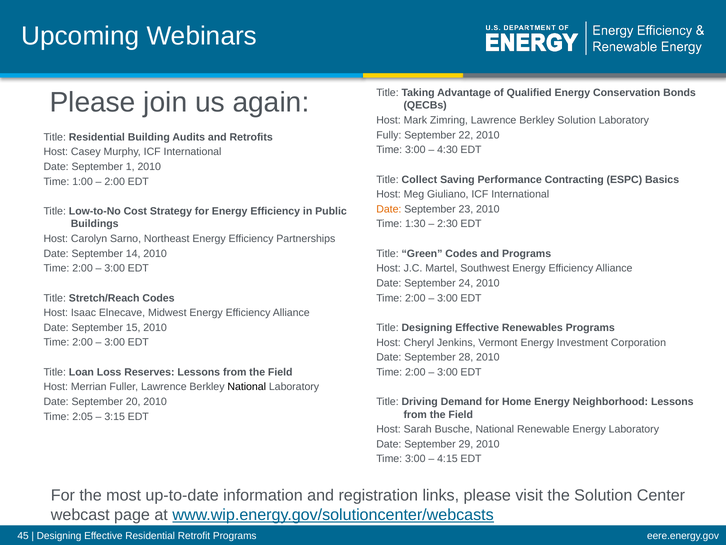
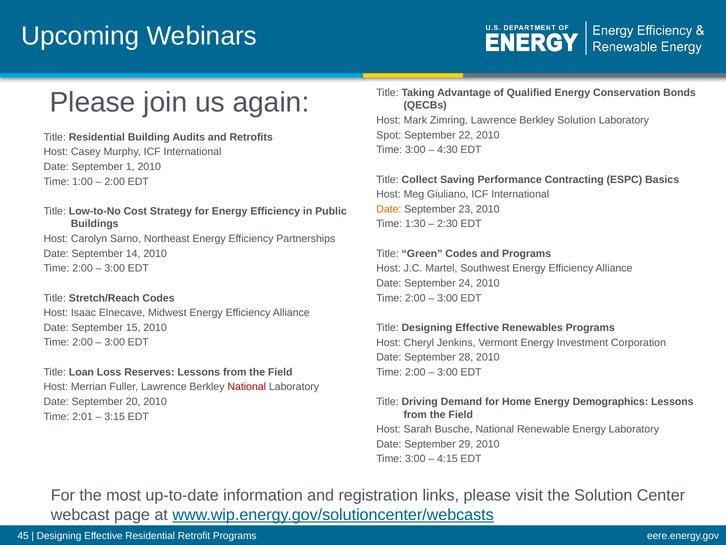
Fully: Fully -> Spot
National at (247, 387) colour: black -> red
Neighborhood: Neighborhood -> Demographics
2:05: 2:05 -> 2:01
